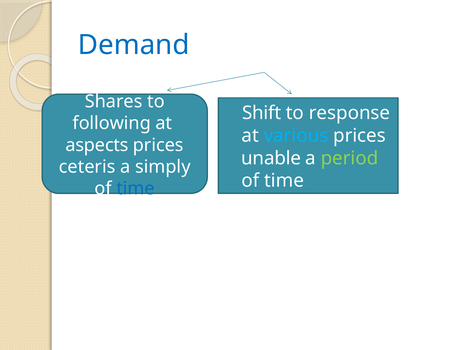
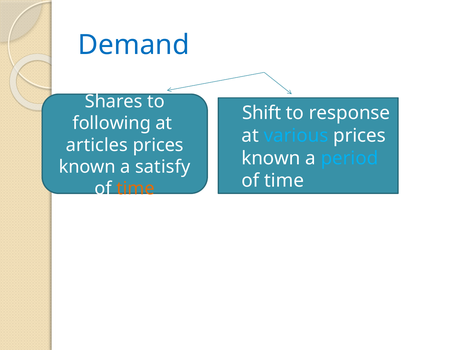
aspects: aspects -> articles
unable at (271, 158): unable -> known
period colour: light green -> light blue
ceteris at (87, 167): ceteris -> known
simply: simply -> satisfy
time at (136, 188) colour: blue -> orange
